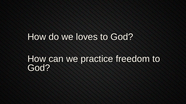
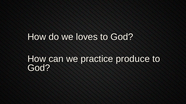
freedom: freedom -> produce
